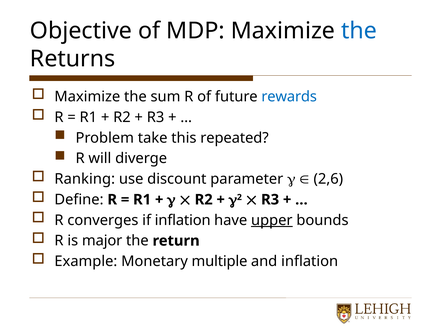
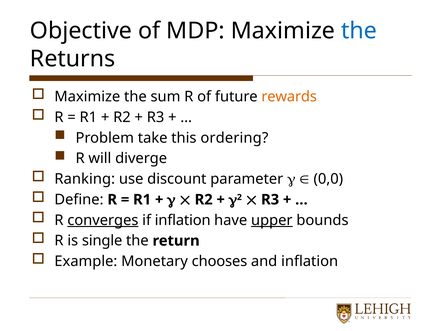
rewards colour: blue -> orange
repeated: repeated -> ordering
2,6: 2,6 -> 0,0
converges underline: none -> present
major: major -> single
multiple: multiple -> chooses
